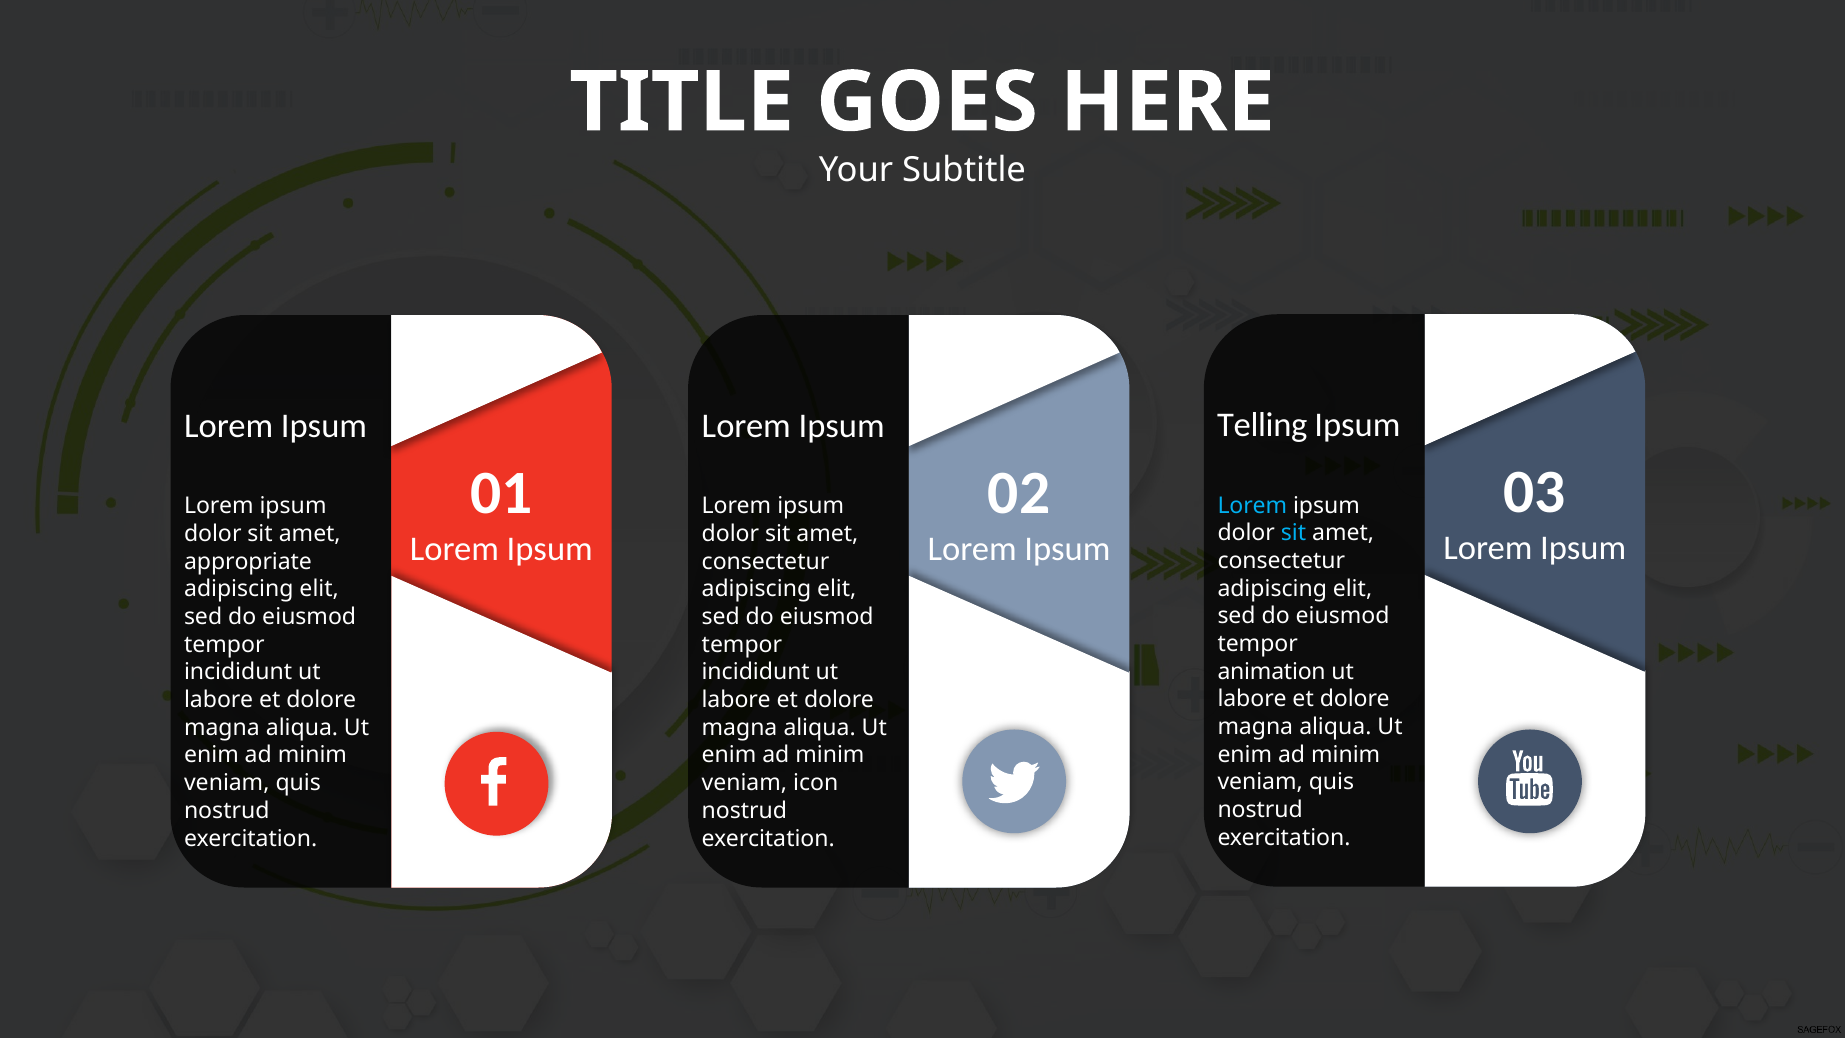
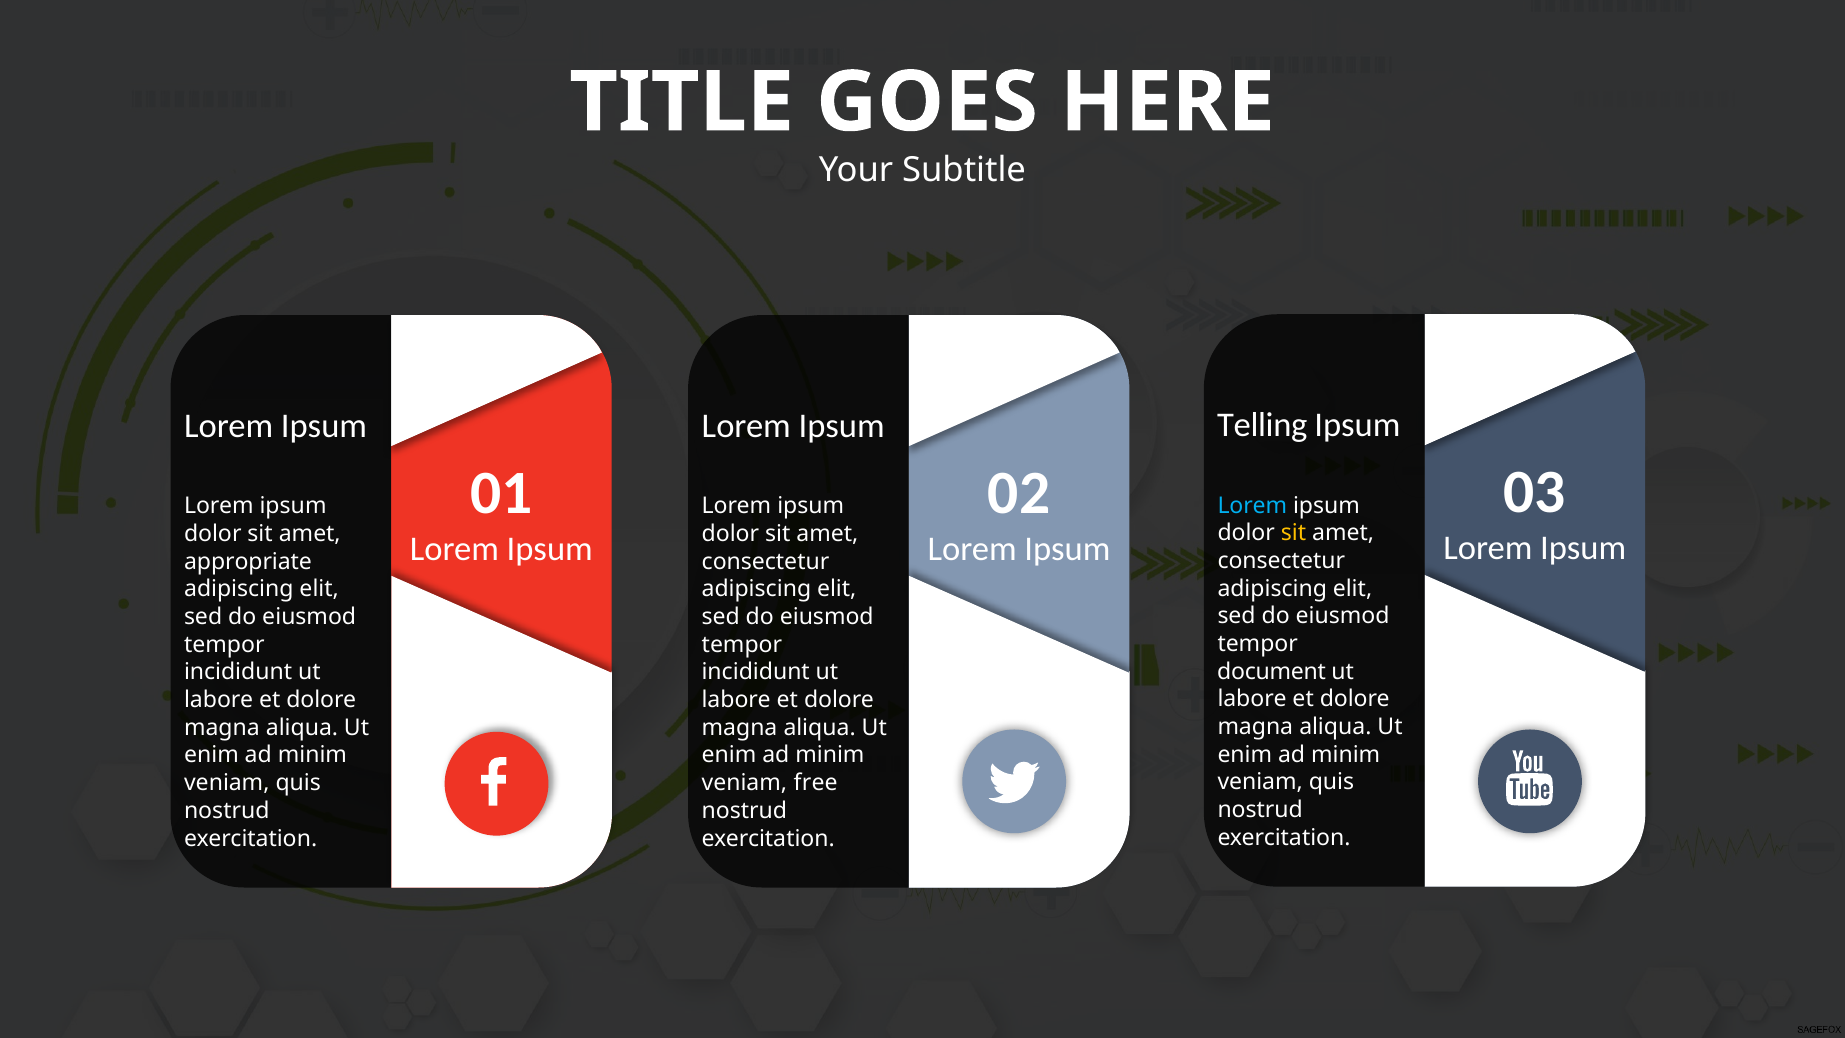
sit at (1293, 533) colour: light blue -> yellow
animation: animation -> document
icon: icon -> free
